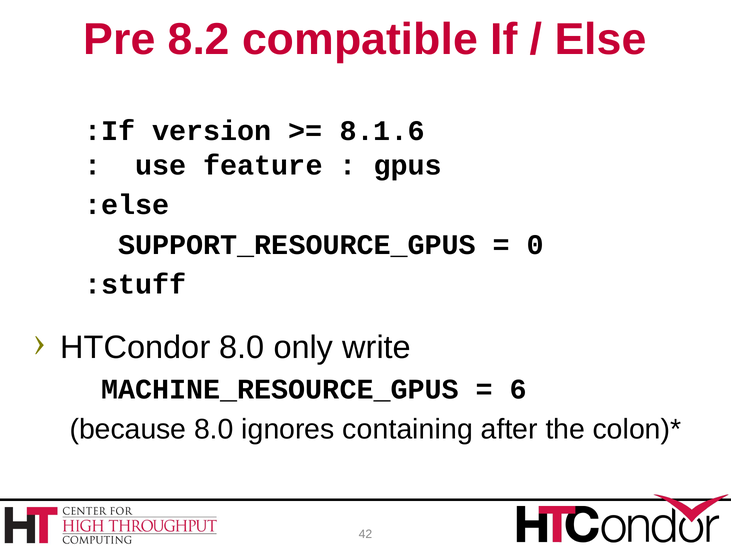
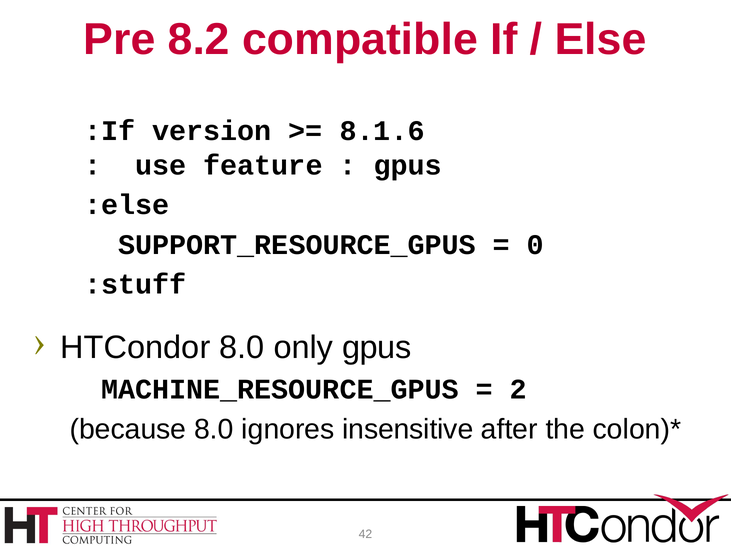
only write: write -> gpus
6: 6 -> 2
containing: containing -> insensitive
